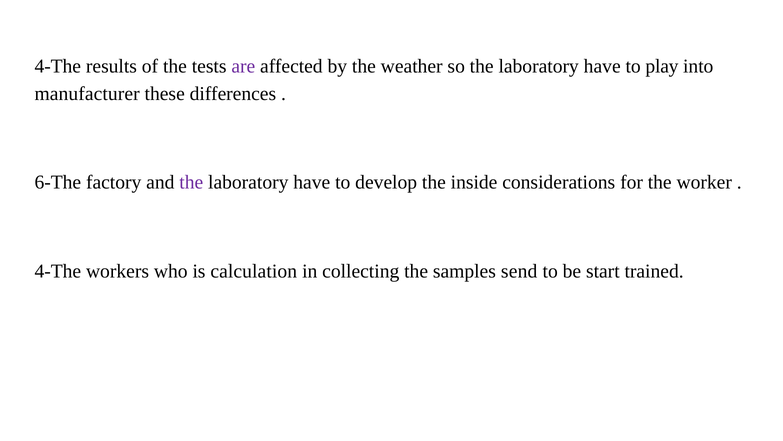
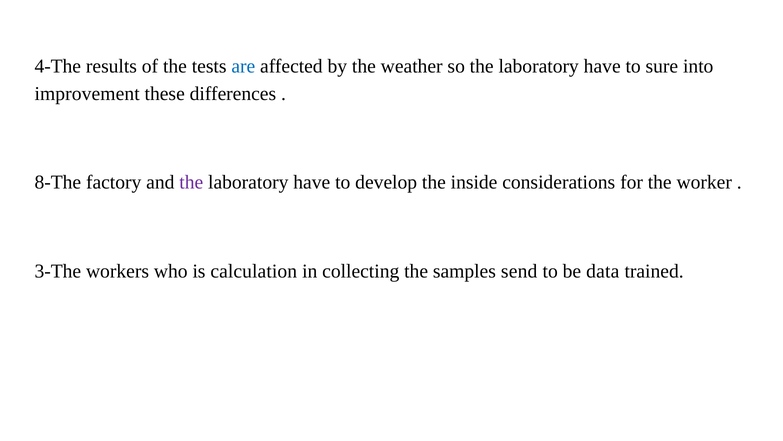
are colour: purple -> blue
play: play -> sure
manufacturer: manufacturer -> improvement
6-The: 6-The -> 8-The
4-The at (58, 271): 4-The -> 3-The
start: start -> data
